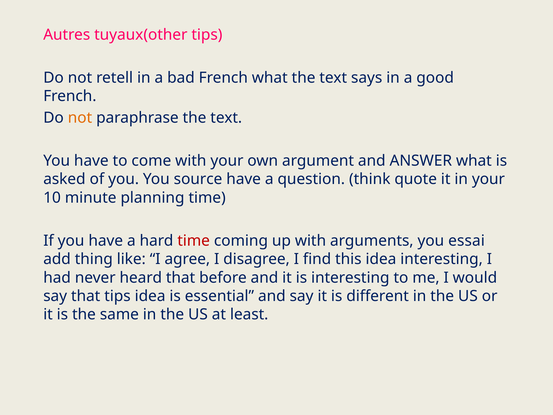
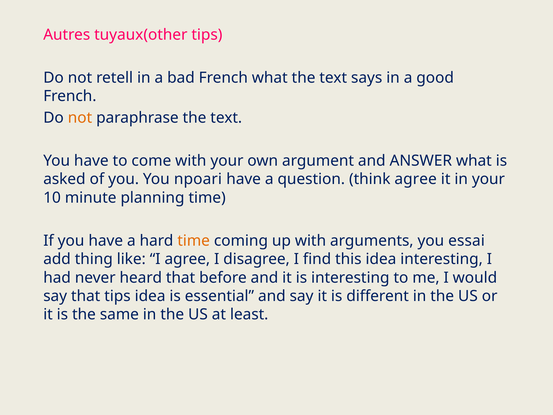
source: source -> npoari
think quote: quote -> agree
time at (194, 241) colour: red -> orange
